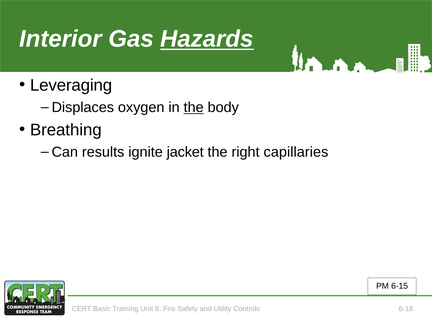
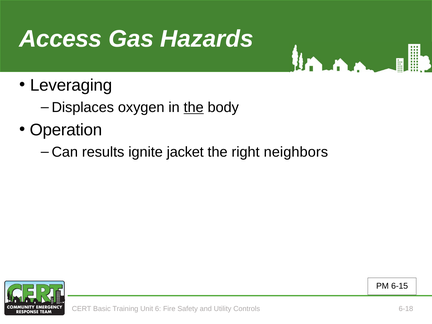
Interior: Interior -> Access
Hazards underline: present -> none
Breathing: Breathing -> Operation
capillaries: capillaries -> neighbors
